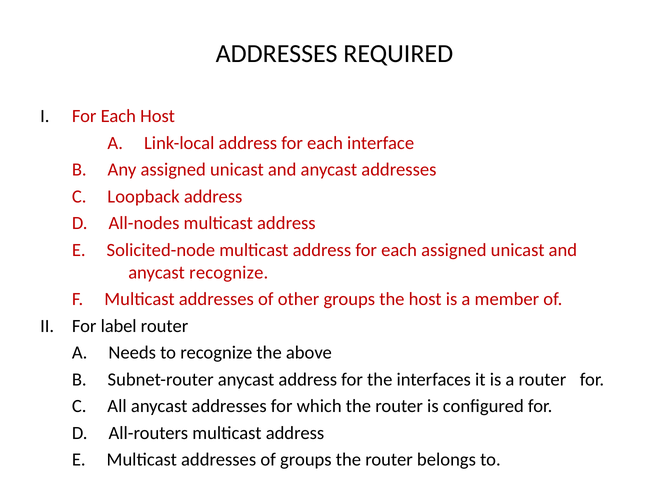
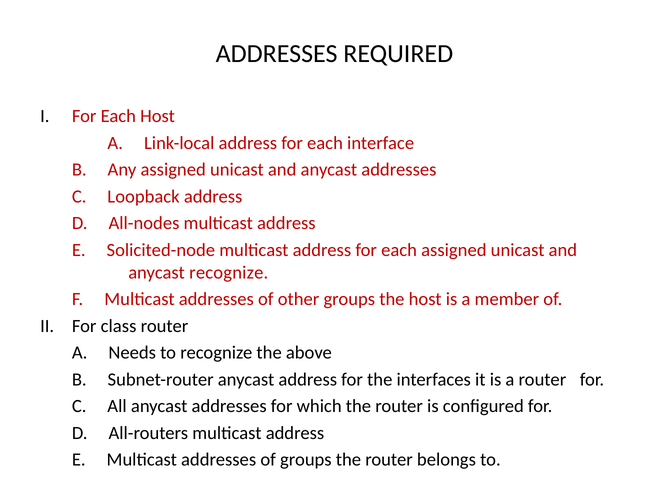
label: label -> class
